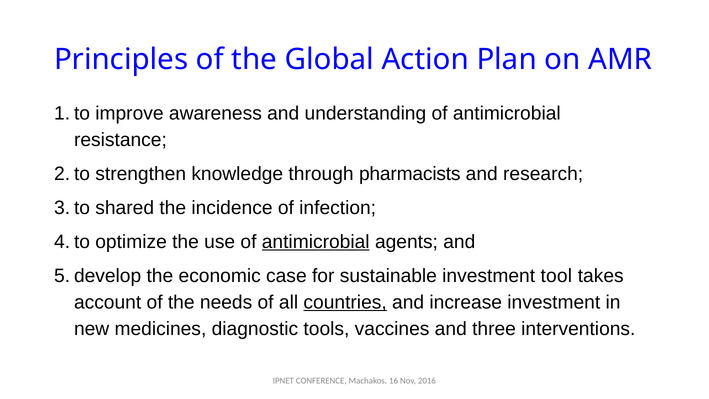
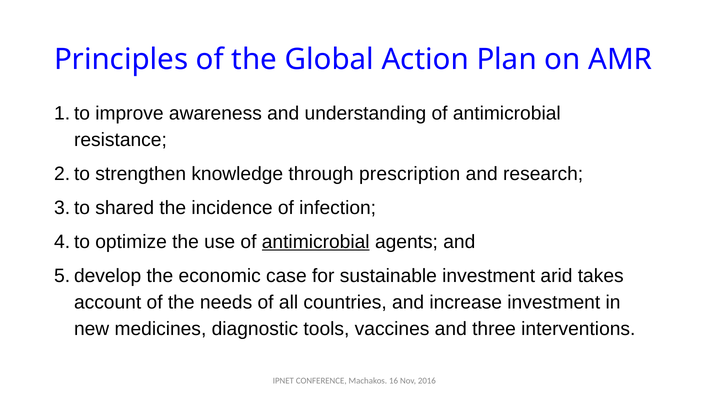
pharmacists: pharmacists -> prescription
tool: tool -> arid
countries underline: present -> none
